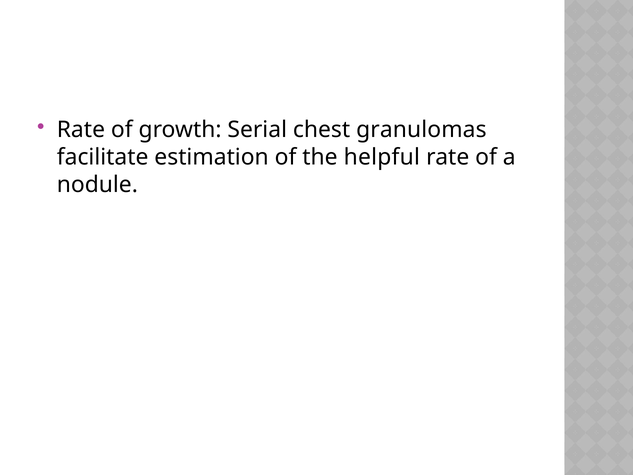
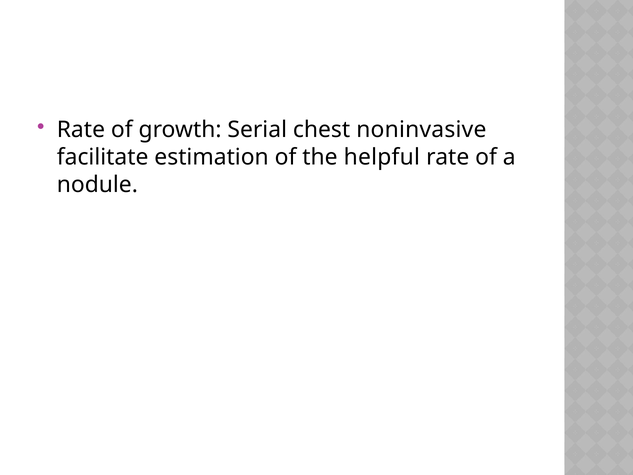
granulomas: granulomas -> noninvasive
